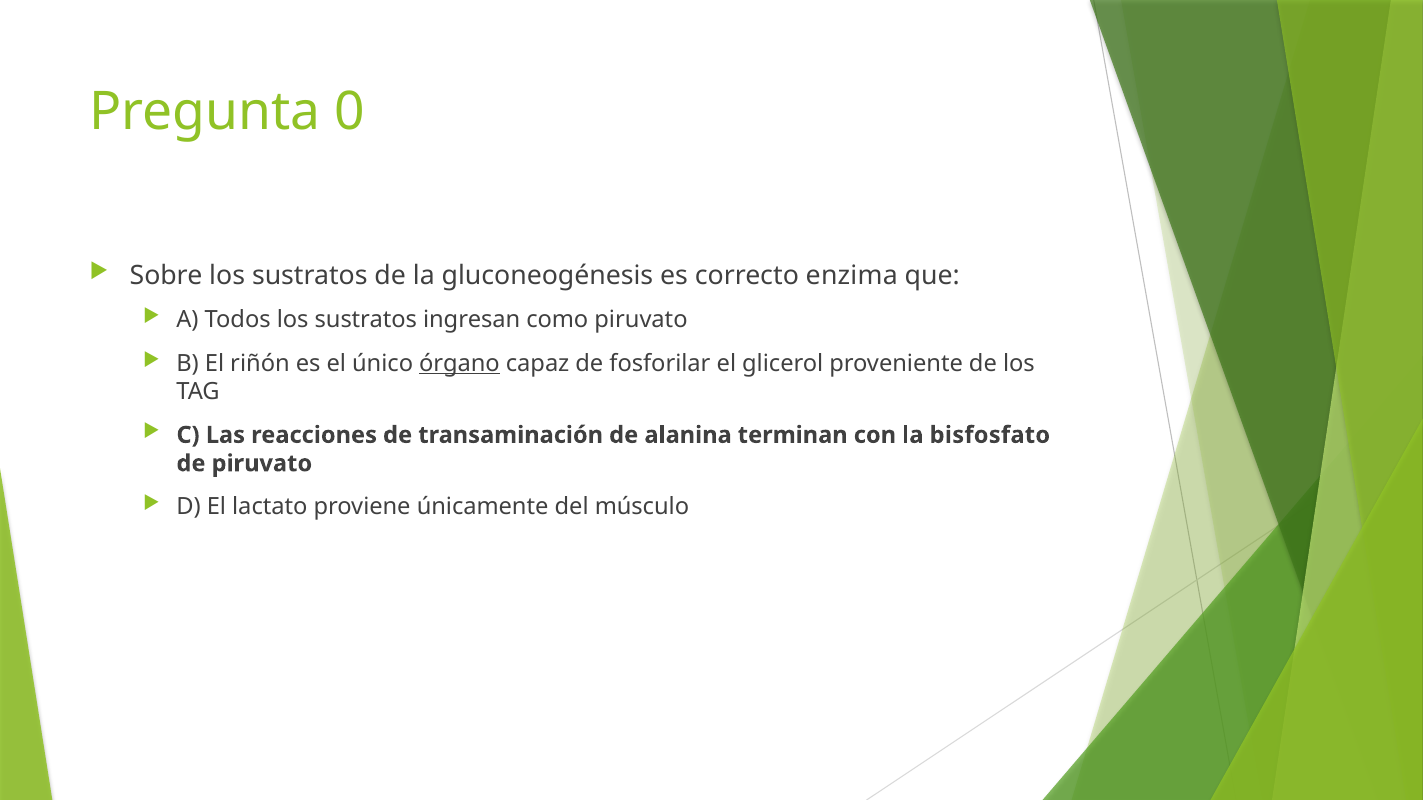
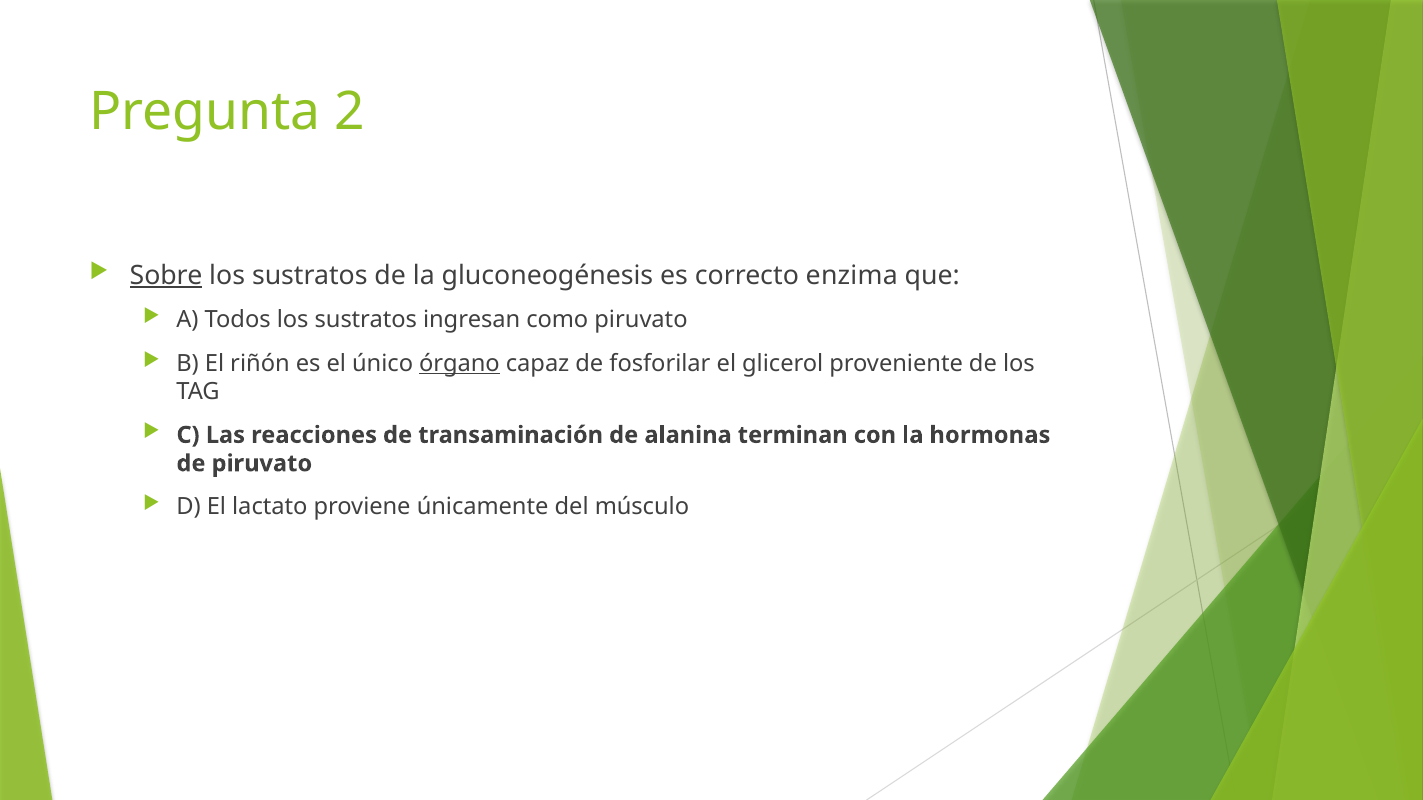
0: 0 -> 2
Sobre underline: none -> present
bisfosfato: bisfosfato -> hormonas
